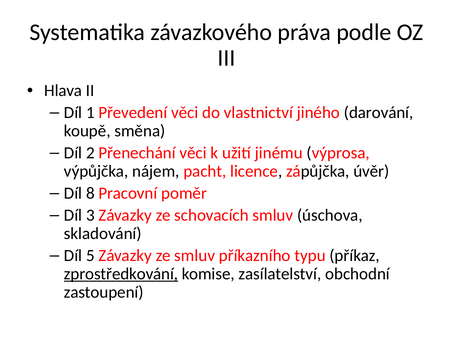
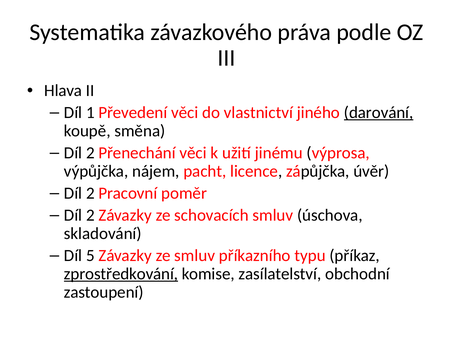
darování underline: none -> present
8 at (90, 193): 8 -> 2
3 at (90, 215): 3 -> 2
